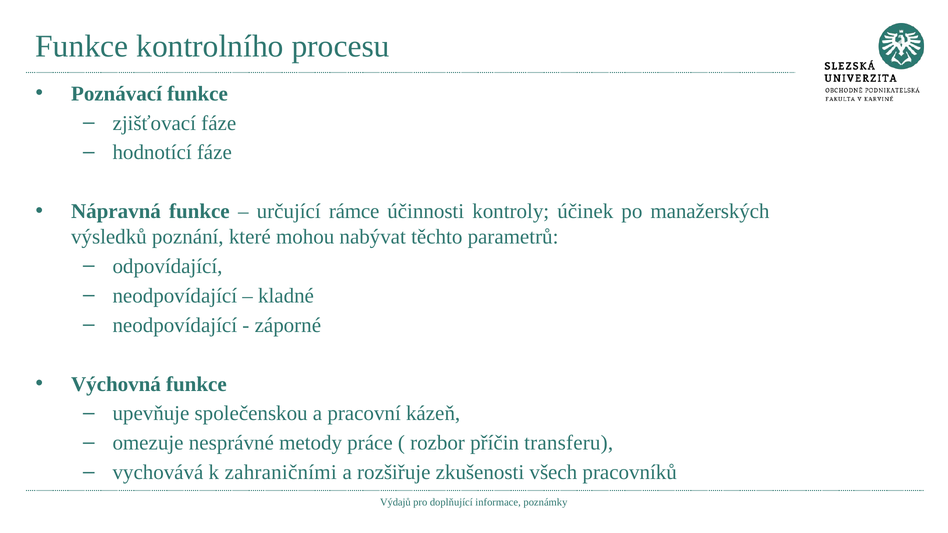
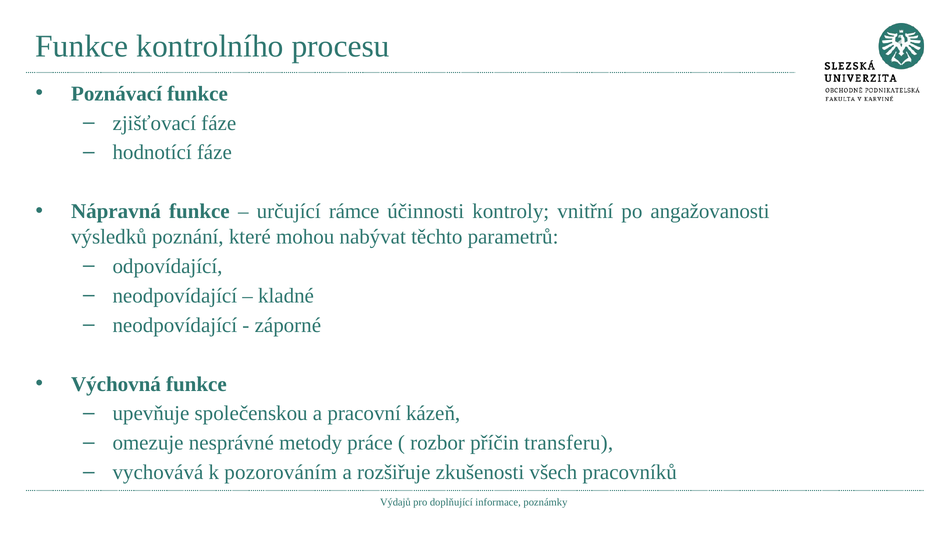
účinek: účinek -> vnitřní
manažerských: manažerských -> angažovanosti
zahraničními: zahraničními -> pozorováním
